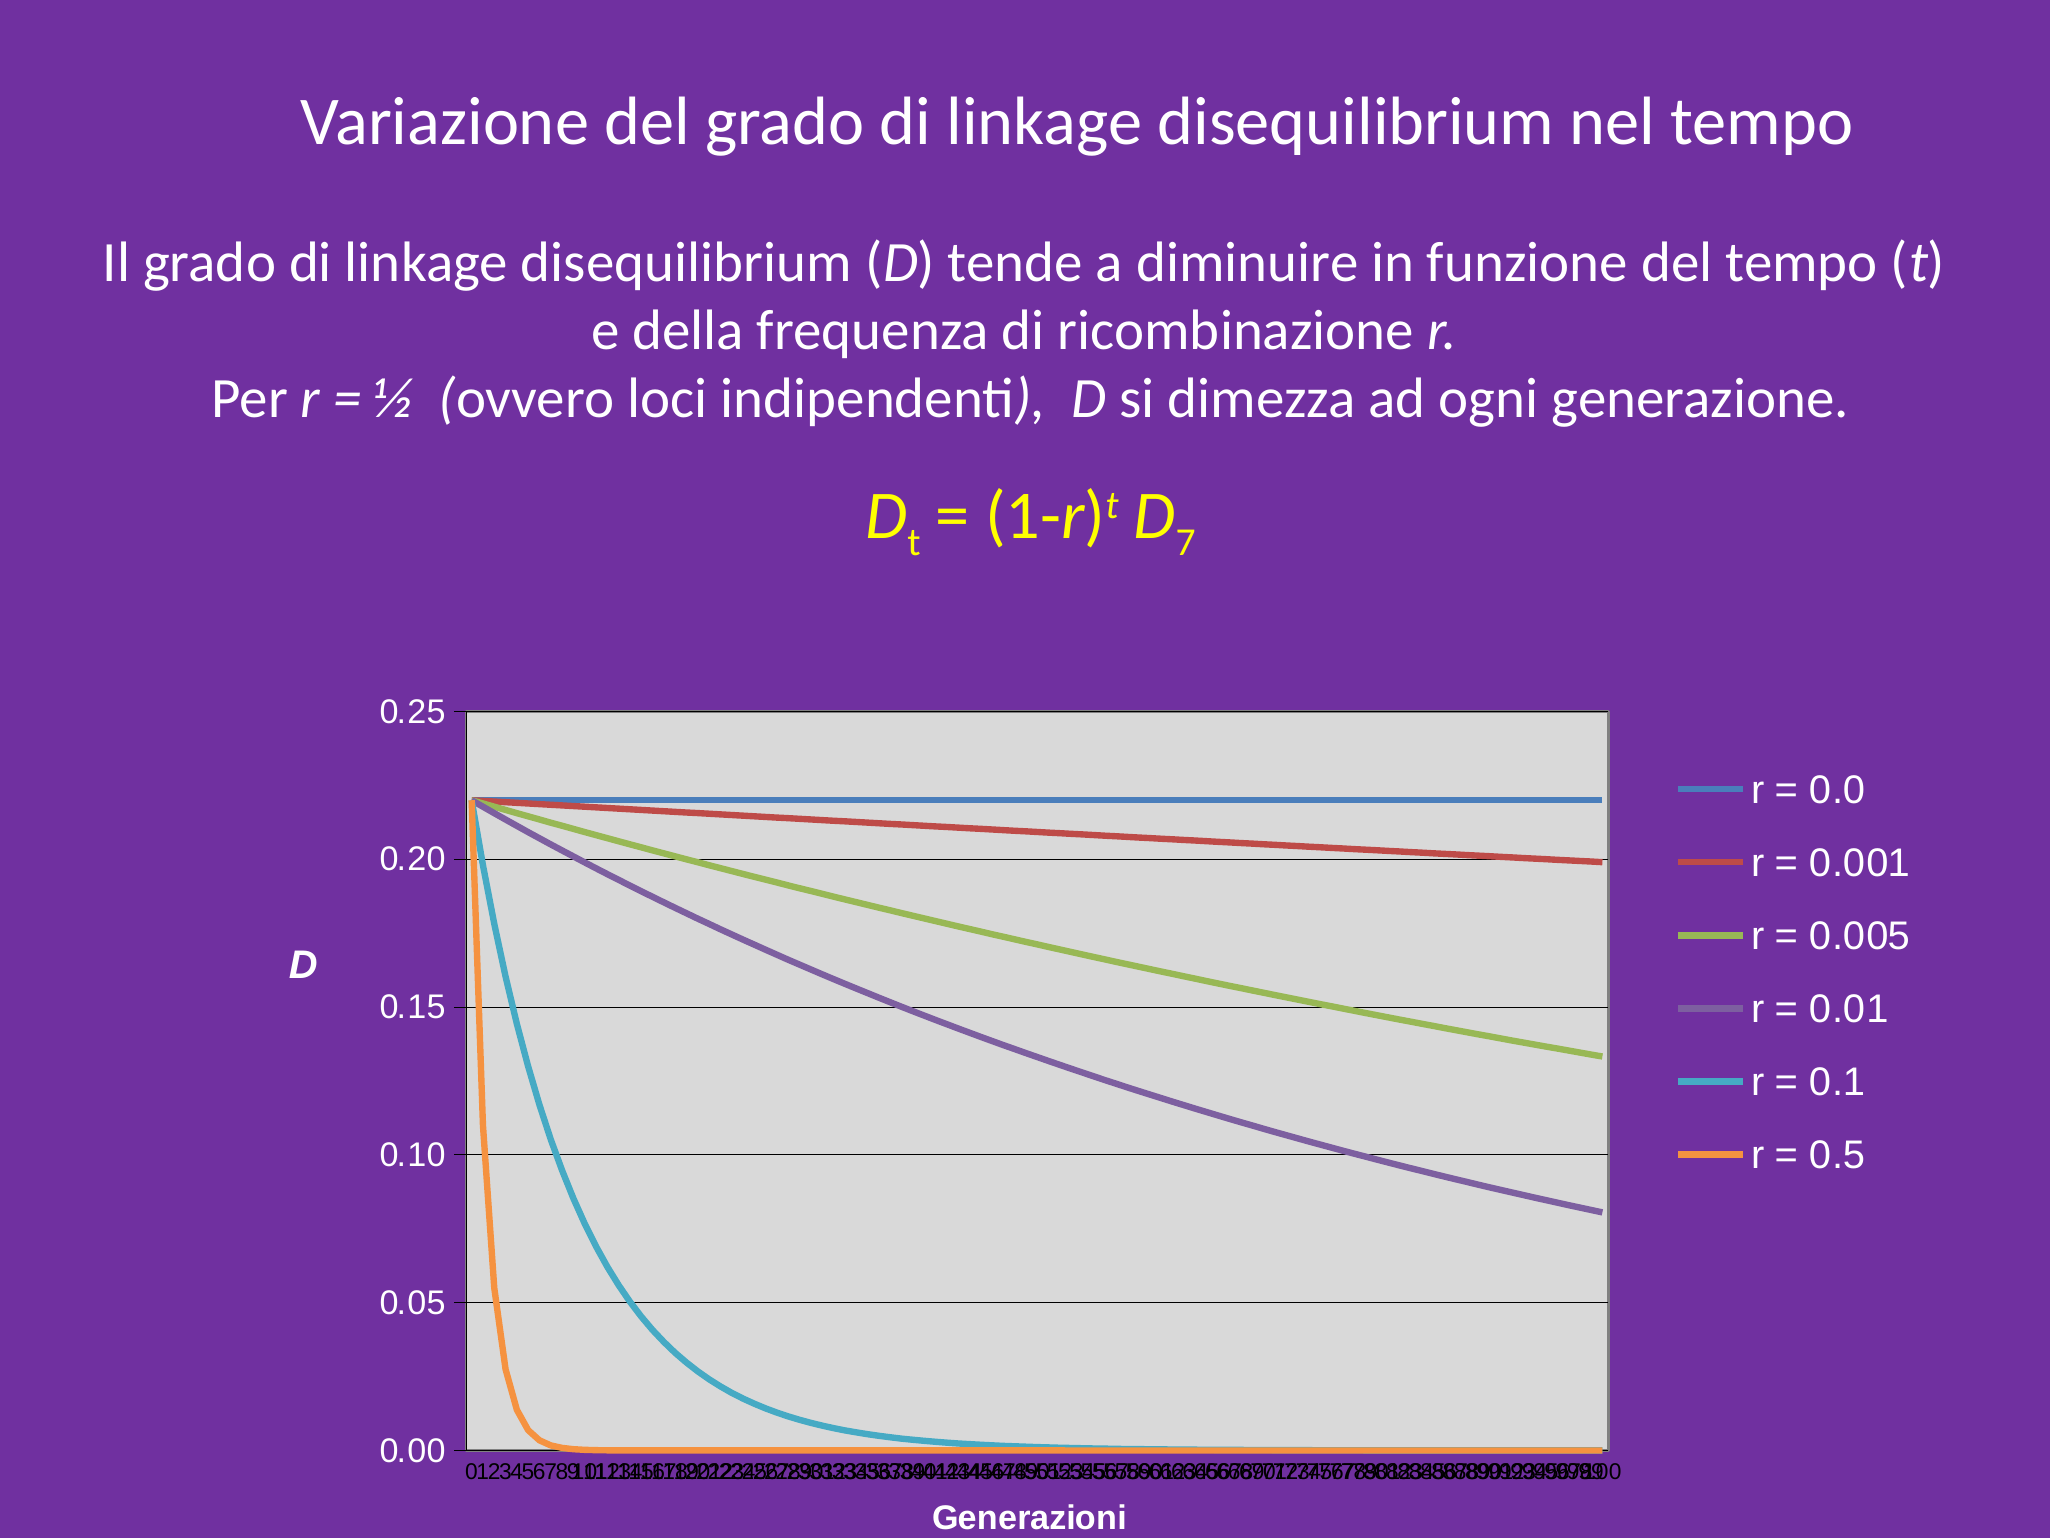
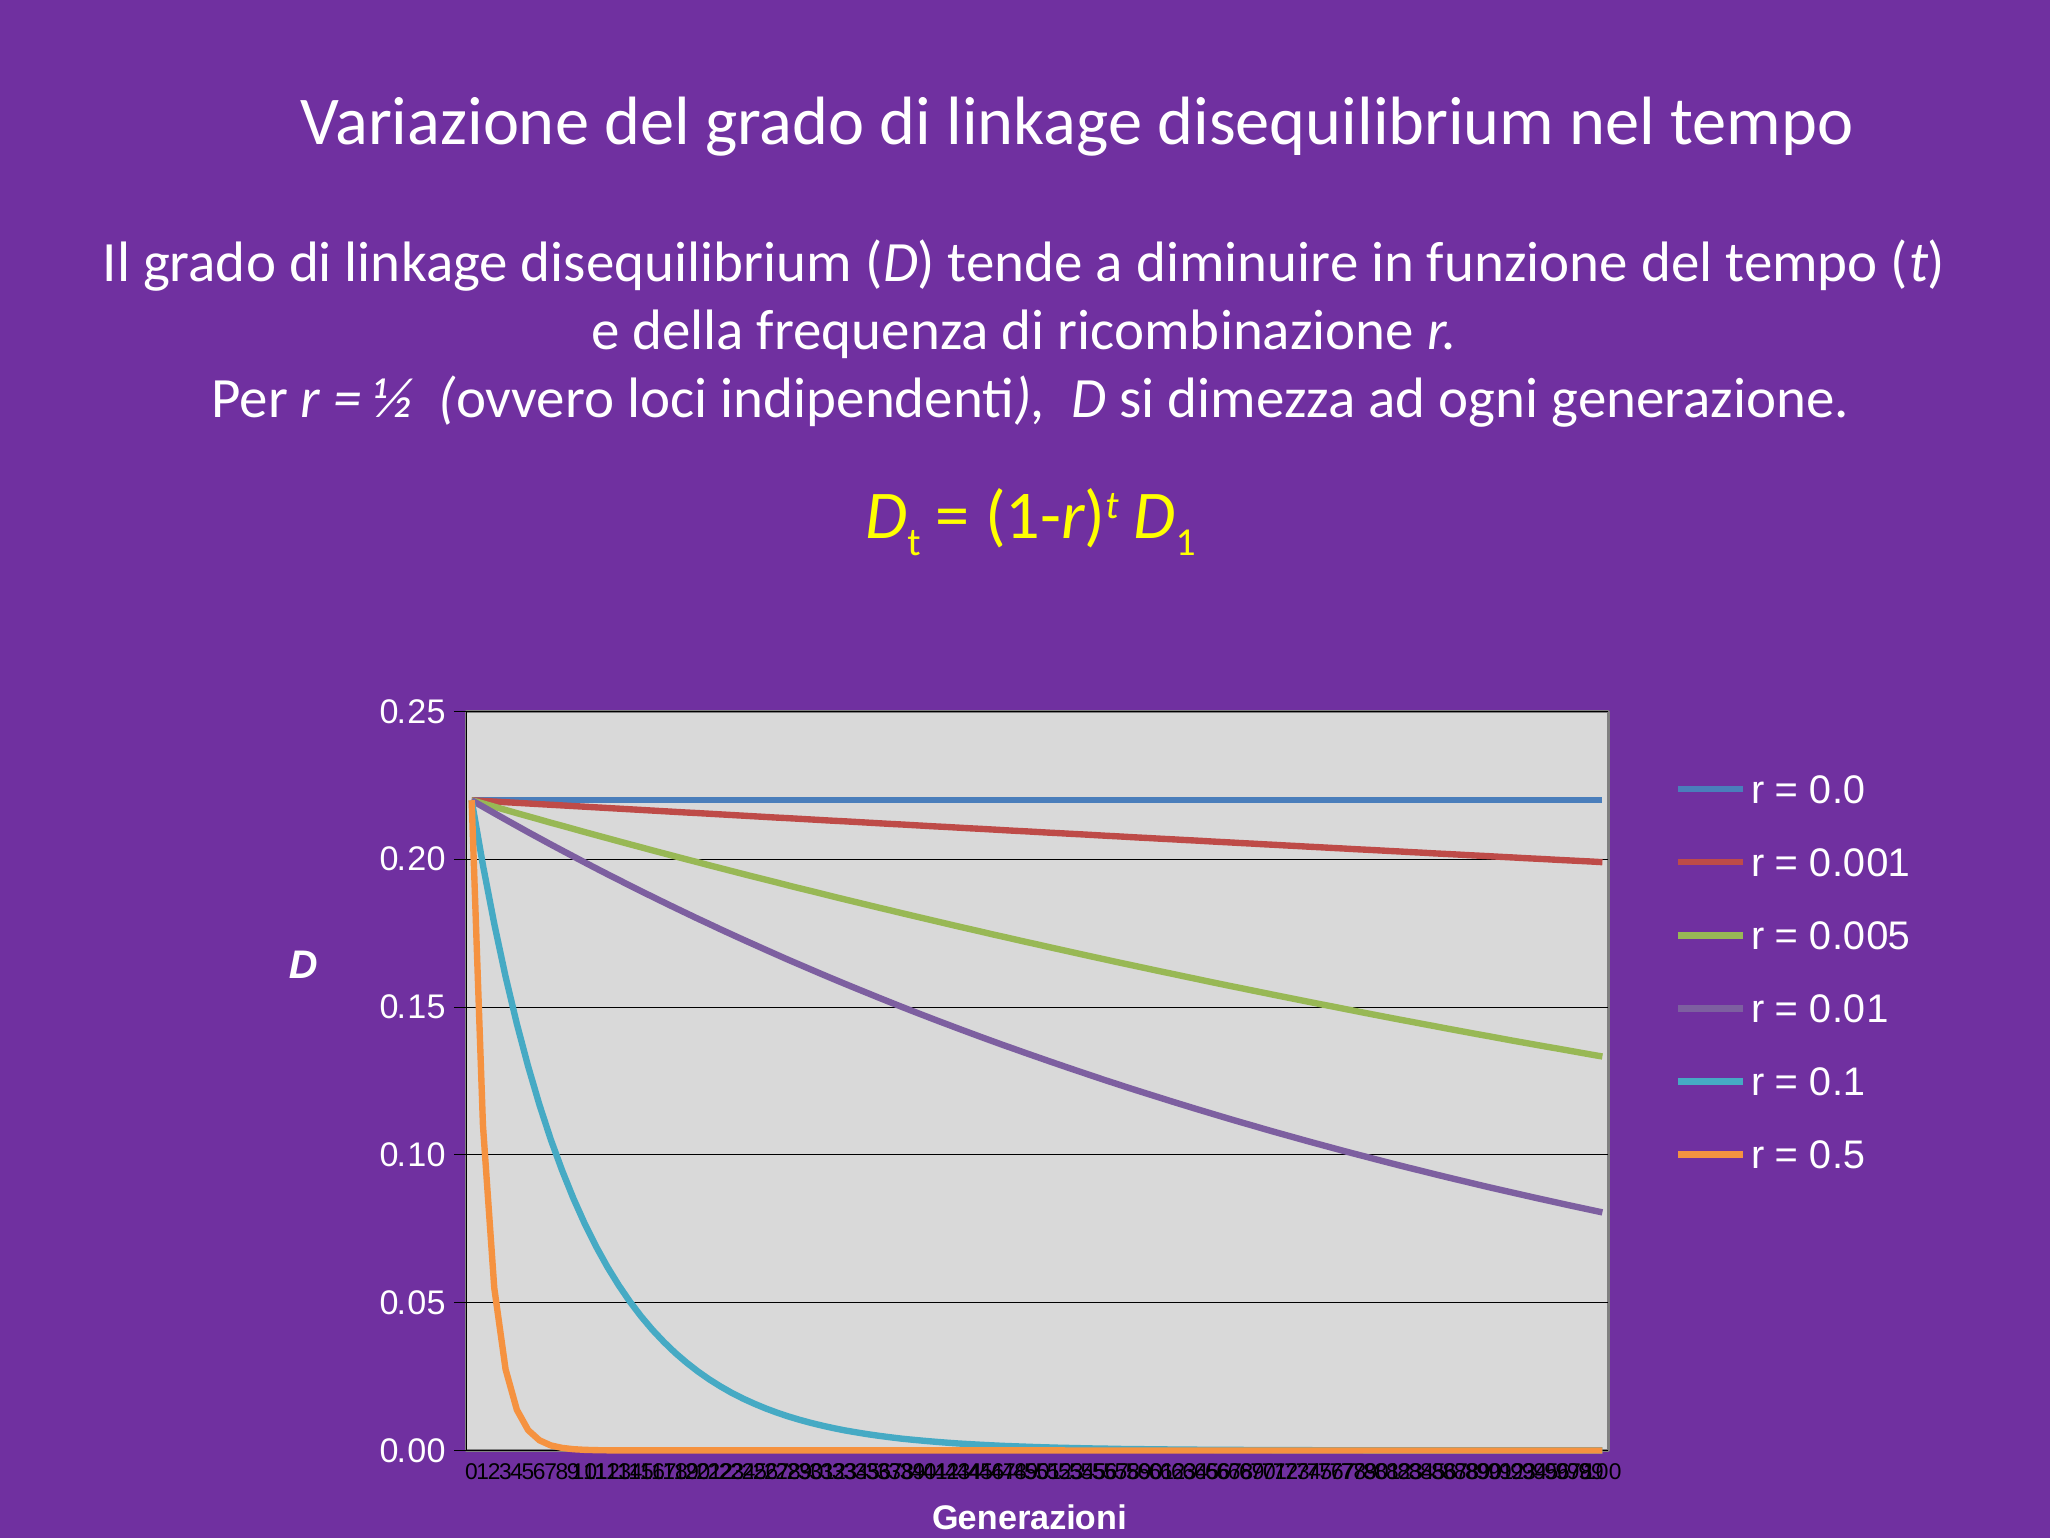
7: 7 -> 1
